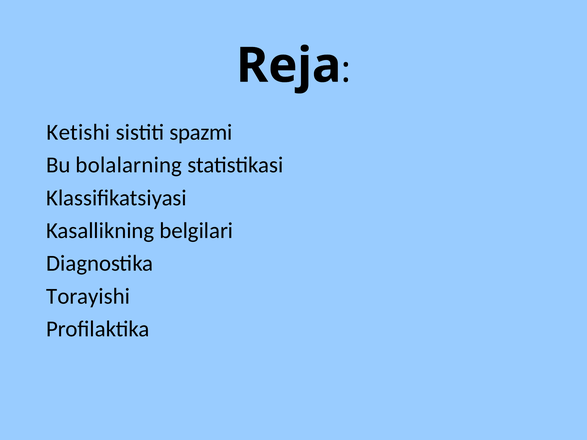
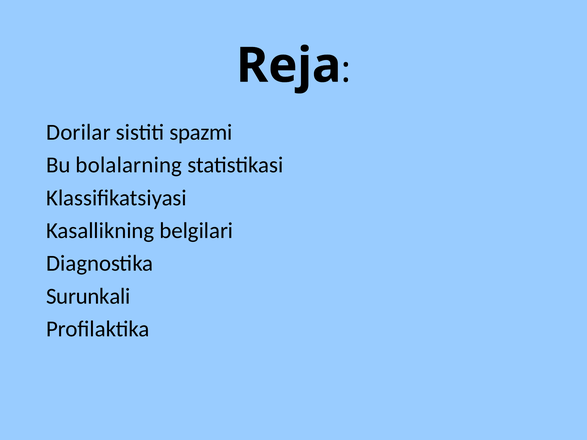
Ketishi: Ketishi -> Dorilar
Torayishi: Torayishi -> Surunkali
